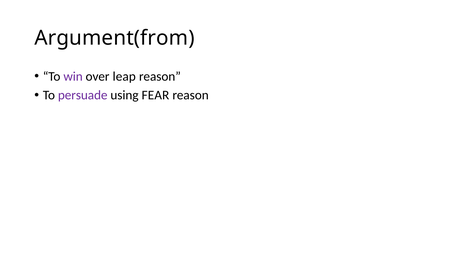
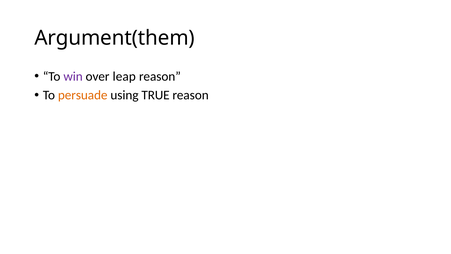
Argument(from: Argument(from -> Argument(them
persuade colour: purple -> orange
FEAR: FEAR -> TRUE
